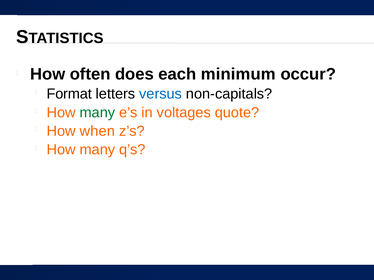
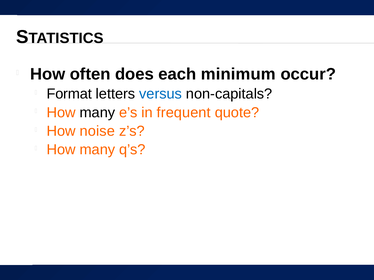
many at (97, 113) colour: green -> black
voltages: voltages -> frequent
when: when -> noise
